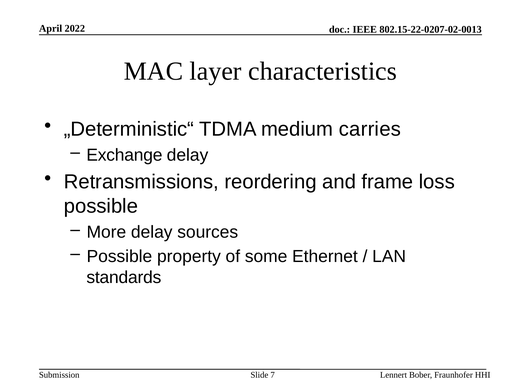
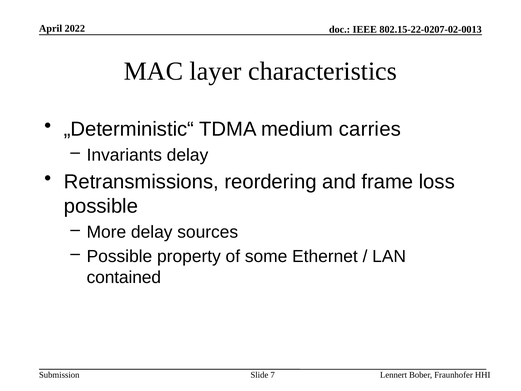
Exchange: Exchange -> Invariants
standards: standards -> contained
